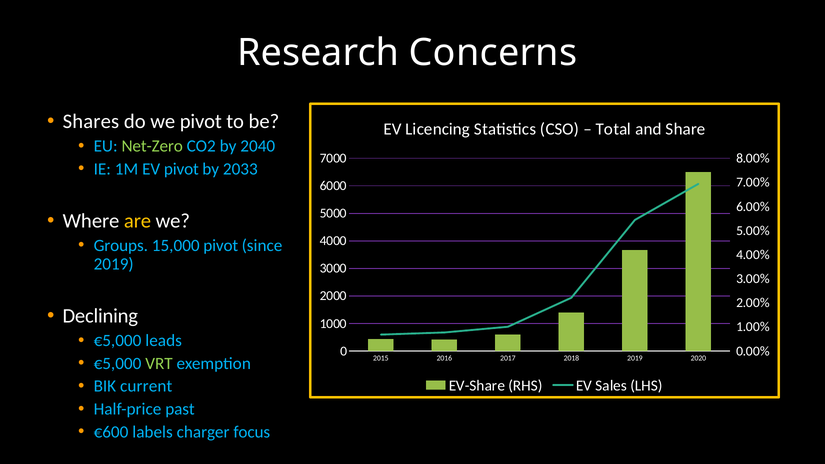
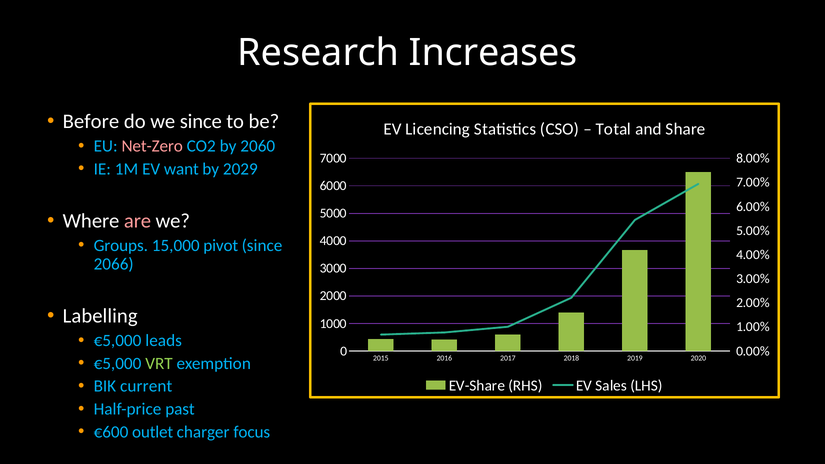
Concerns: Concerns -> Increases
Shares: Shares -> Before
we pivot: pivot -> since
Net-Zero colour: light green -> pink
2040: 2040 -> 2060
EV pivot: pivot -> want
2033: 2033 -> 2029
are colour: yellow -> pink
2019 at (114, 264): 2019 -> 2066
Declining: Declining -> Labelling
labels: labels -> outlet
